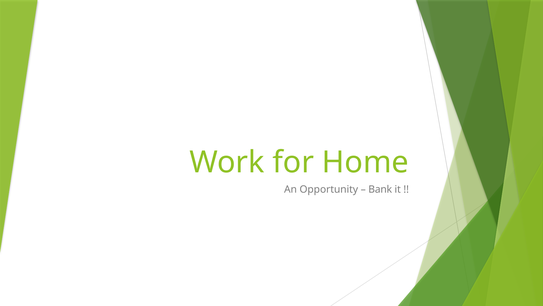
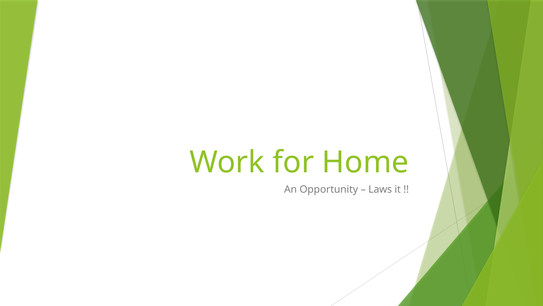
Bank: Bank -> Laws
